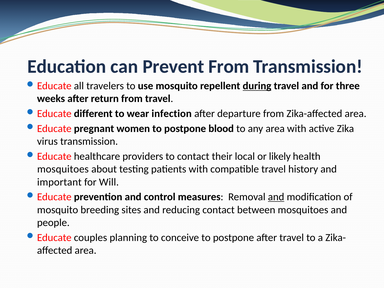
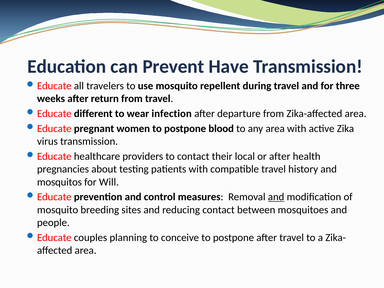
Prevent From: From -> Have
during underline: present -> none
or likely: likely -> after
mosquitoes at (63, 169): mosquitoes -> pregnancies
important: important -> mosquitos
